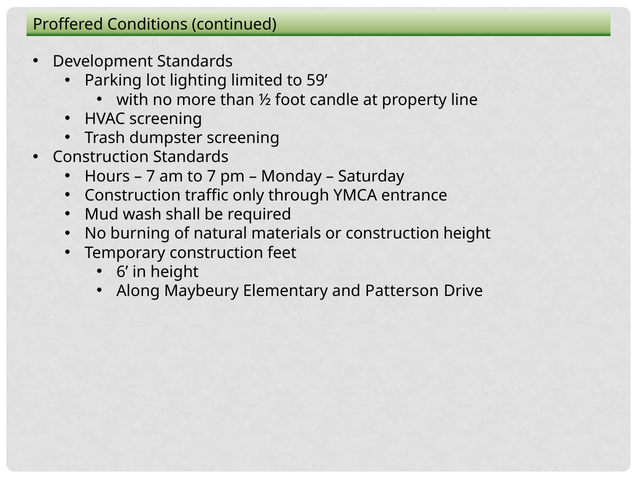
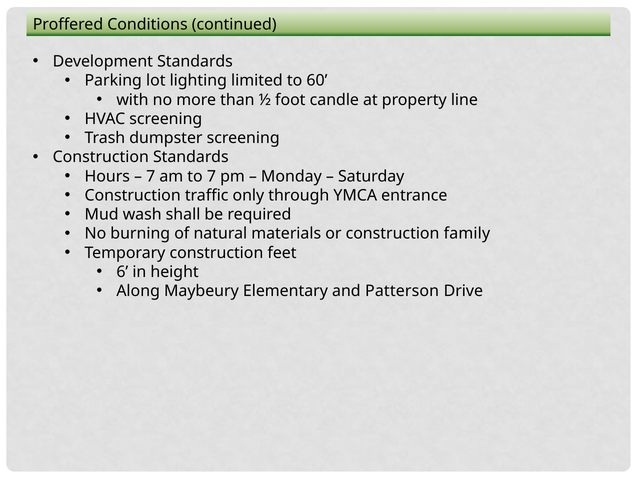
59: 59 -> 60
construction height: height -> family
